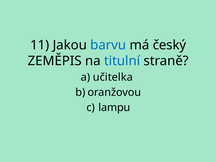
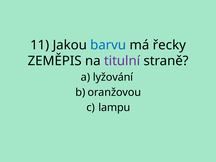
český: český -> řecky
titulní colour: blue -> purple
učitelka: učitelka -> lyžování
